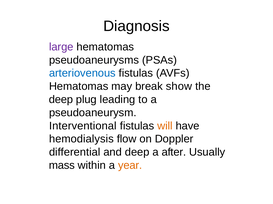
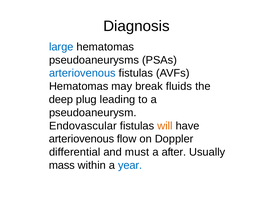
large colour: purple -> blue
show: show -> fluids
Interventional: Interventional -> Endovascular
hemodialysis at (81, 139): hemodialysis -> arteriovenous
and deep: deep -> must
year colour: orange -> blue
